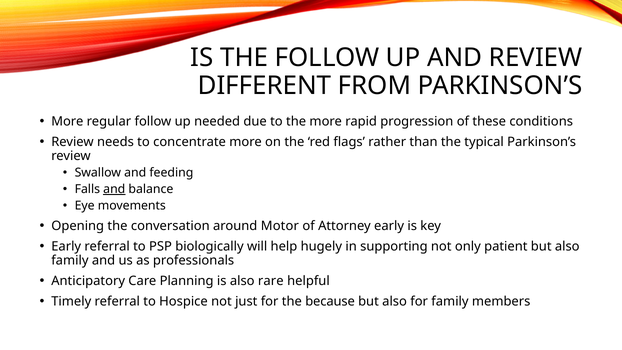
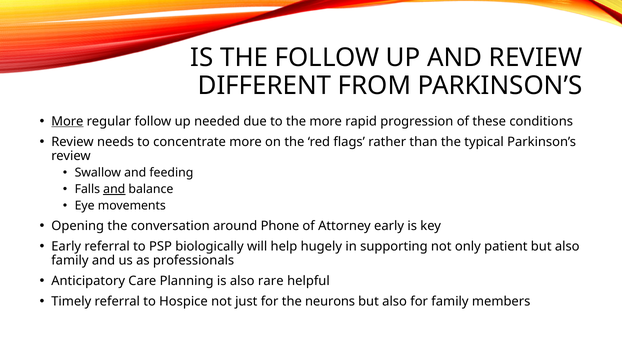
More at (67, 121) underline: none -> present
Motor: Motor -> Phone
because: because -> neurons
